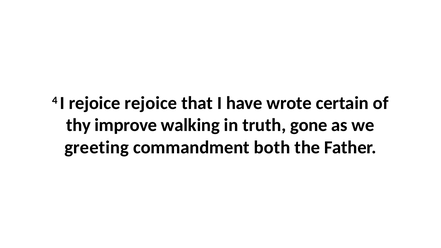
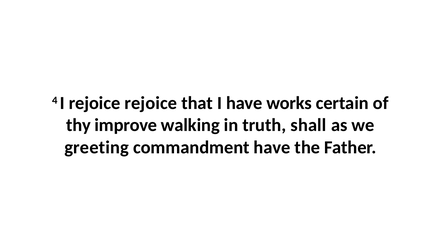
wrote: wrote -> works
gone: gone -> shall
commandment both: both -> have
